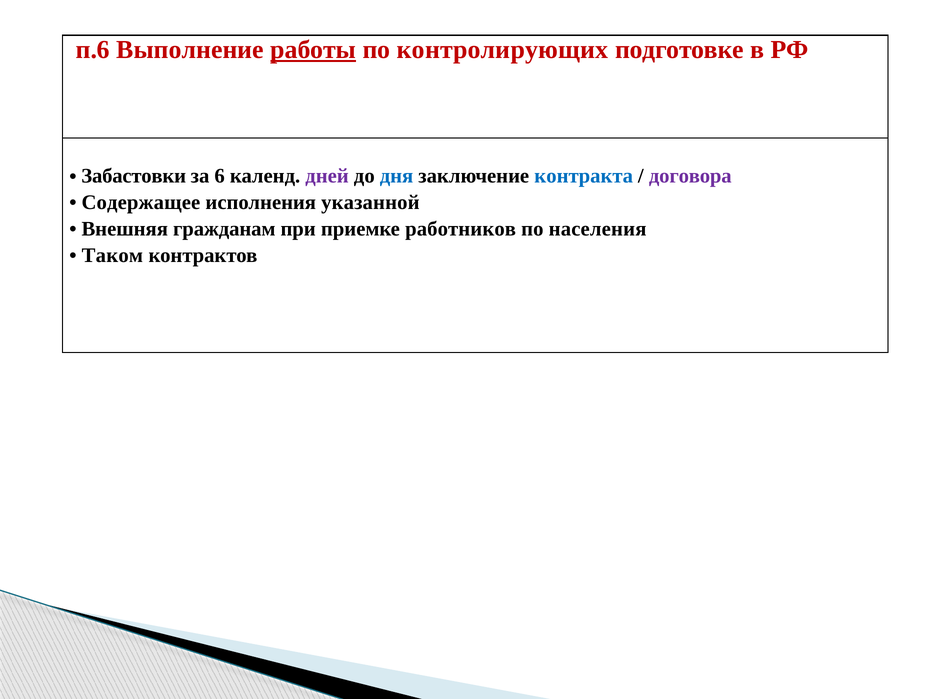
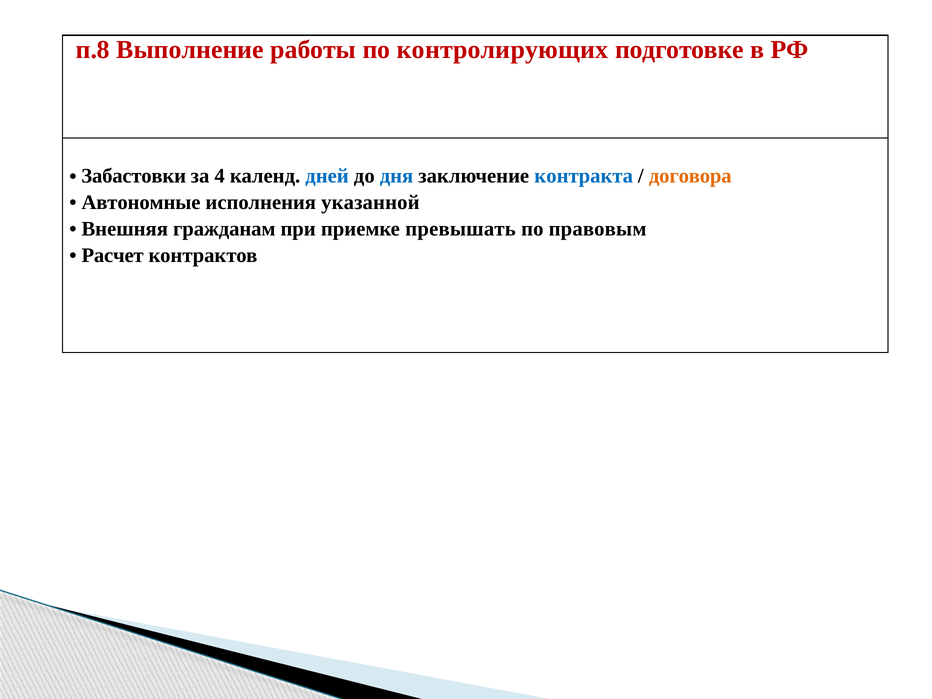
п.6: п.6 -> п.8
работы underline: present -> none
6: 6 -> 4
дней colour: purple -> blue
договора colour: purple -> orange
Содержащее: Содержащее -> Автономные
работников: работников -> превышать
населения: населения -> правовым
Таком: Таком -> Расчет
